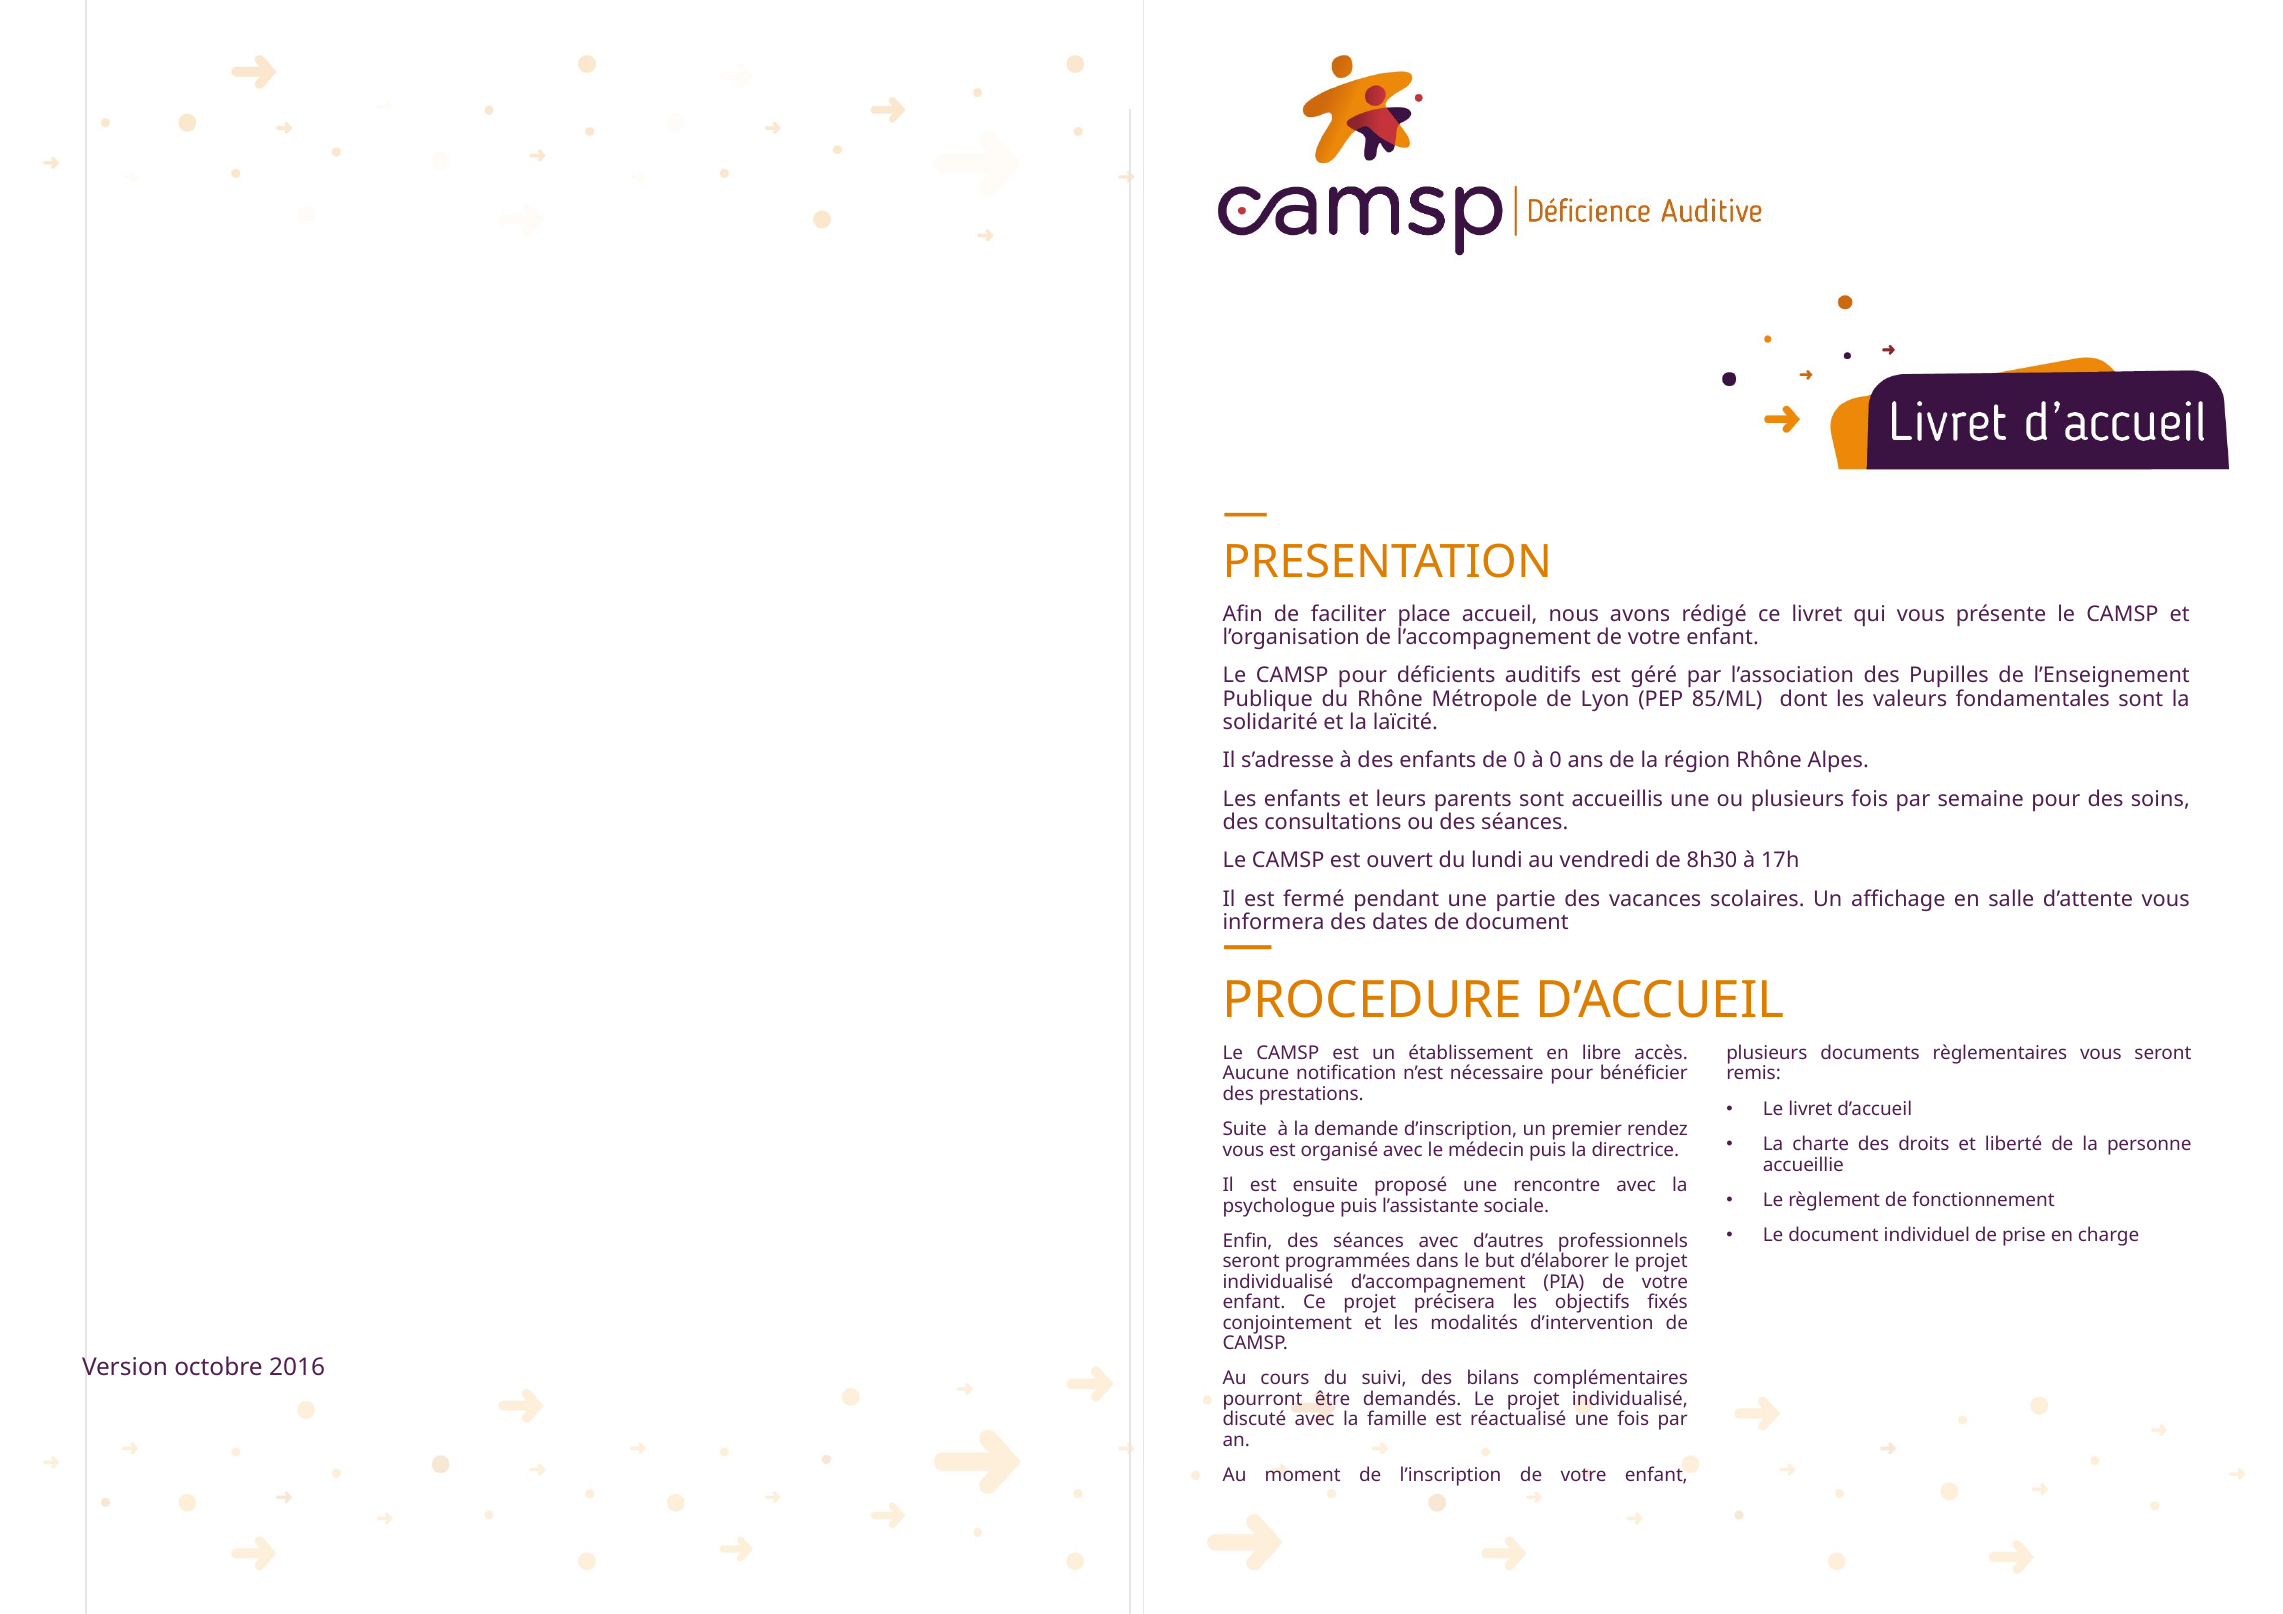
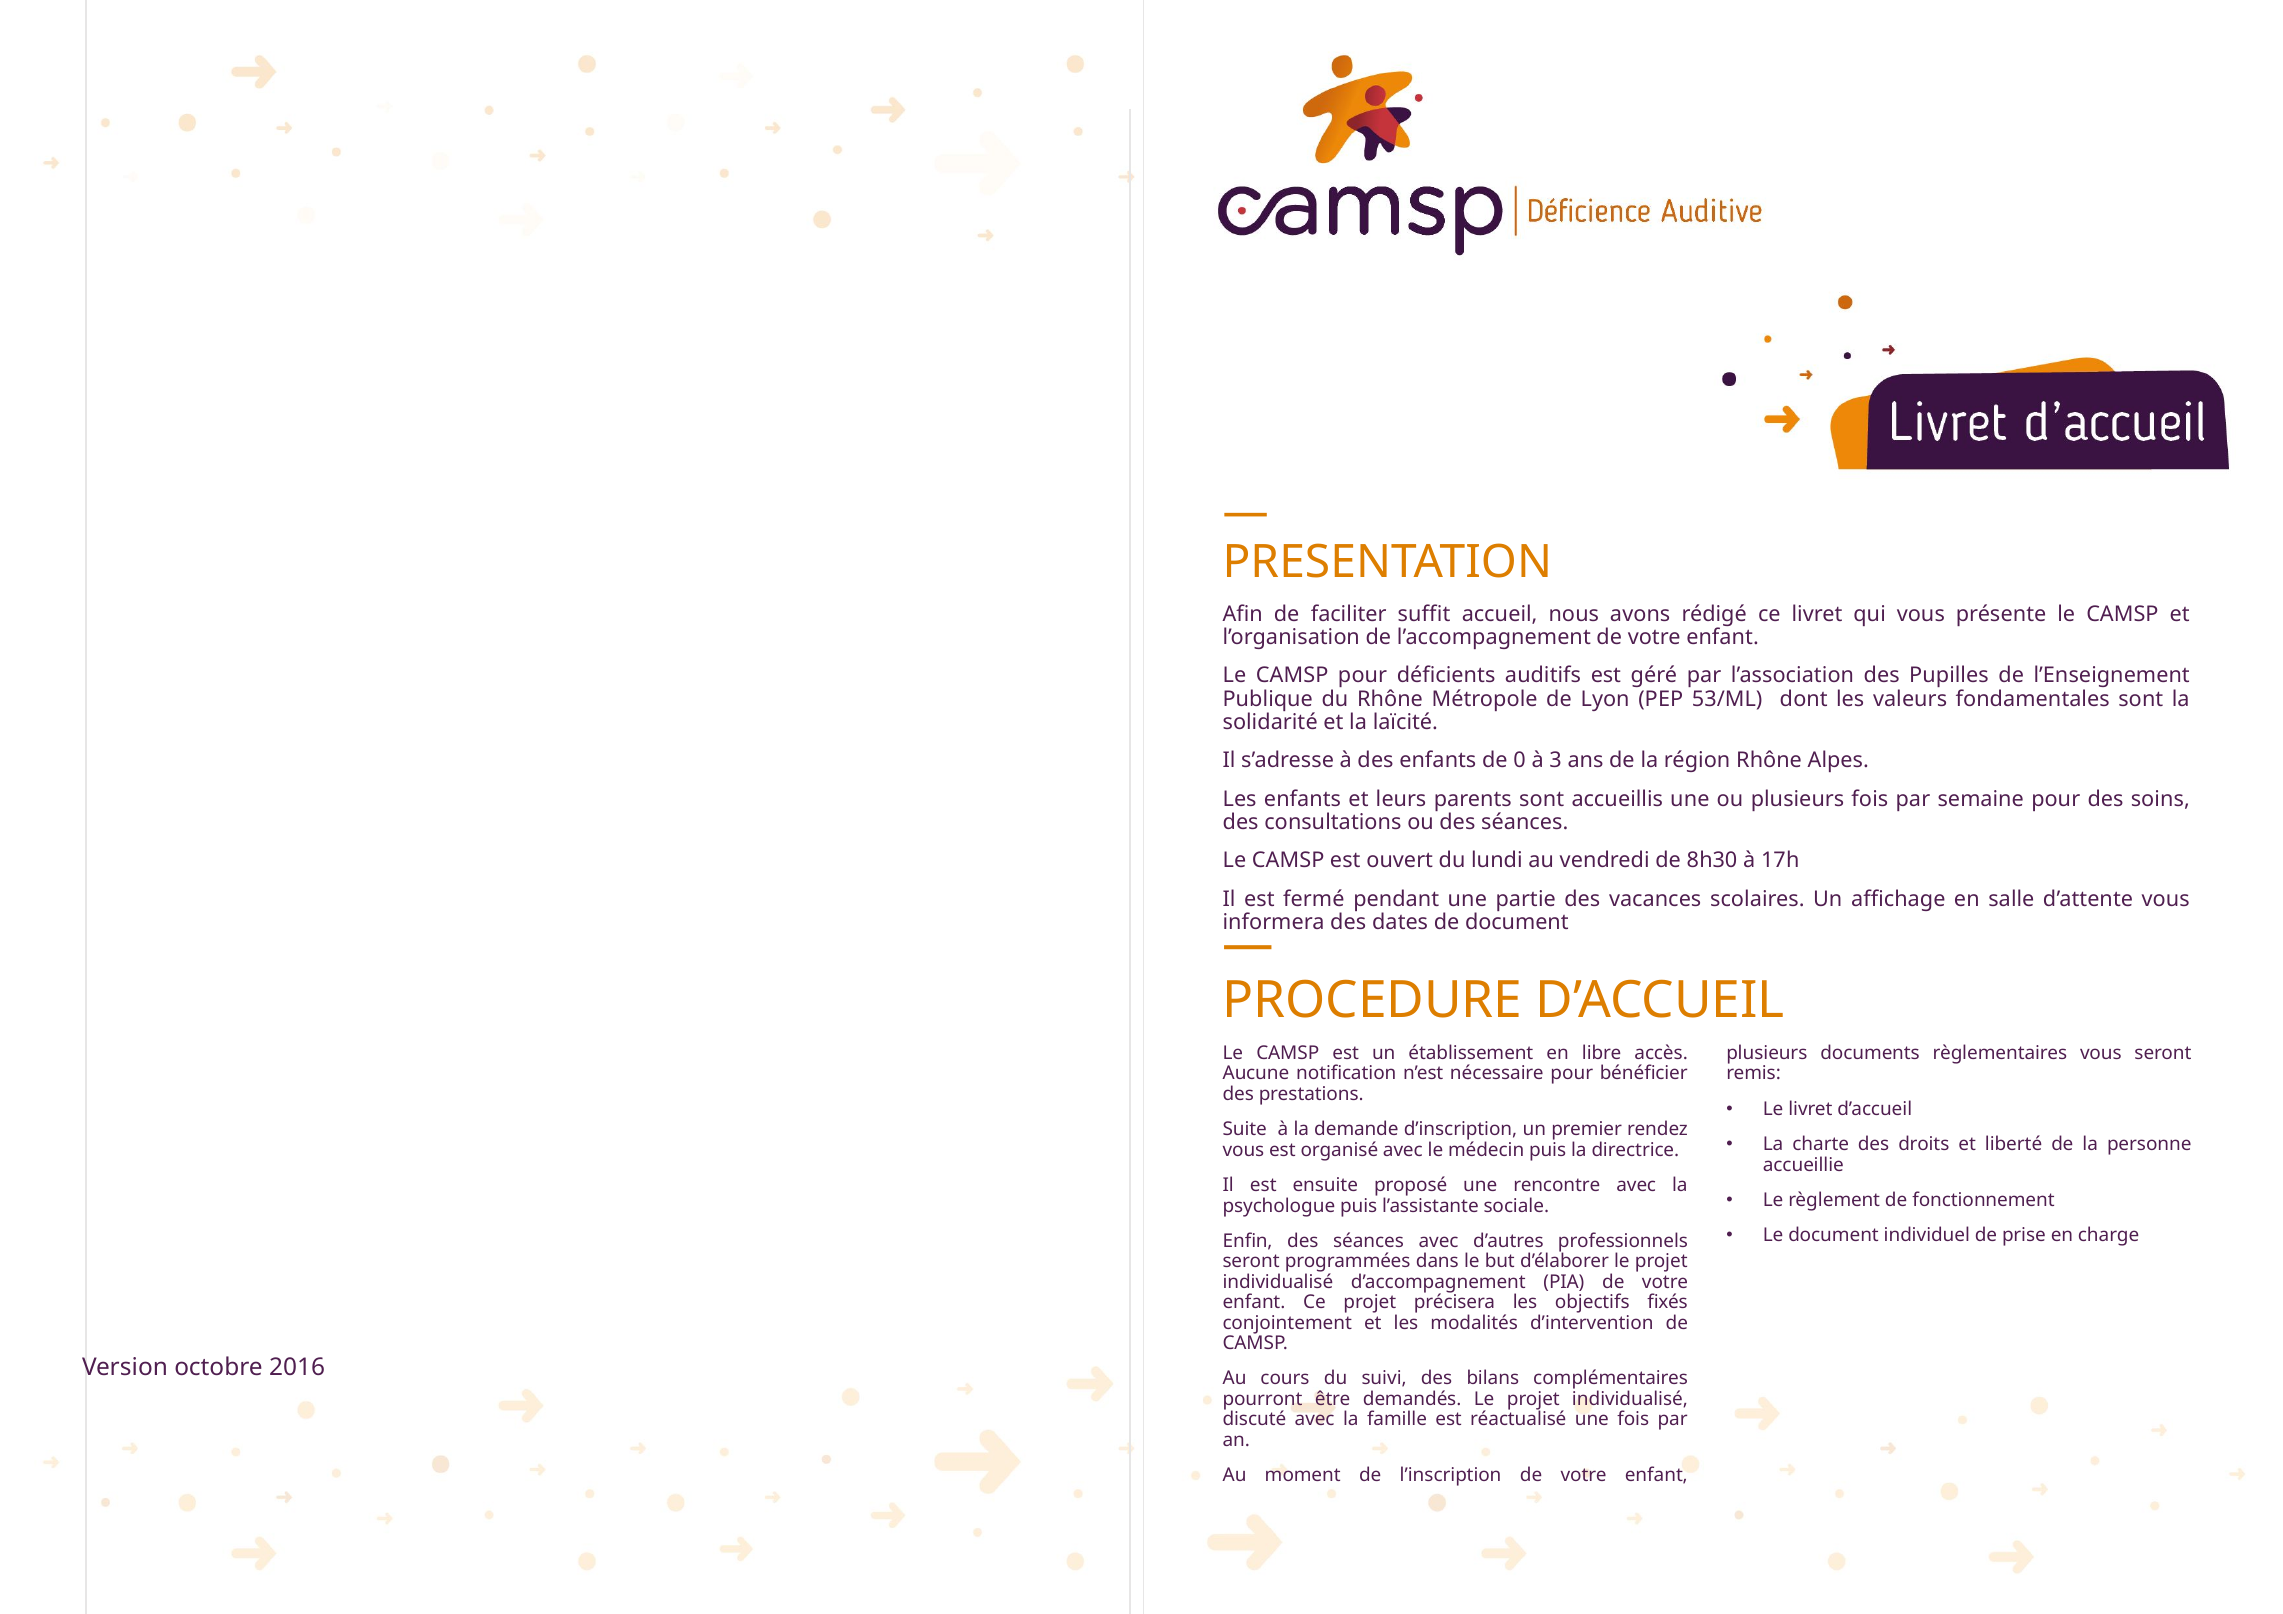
place: place -> suffit
85/ML: 85/ML -> 53/ML
à 0: 0 -> 3
